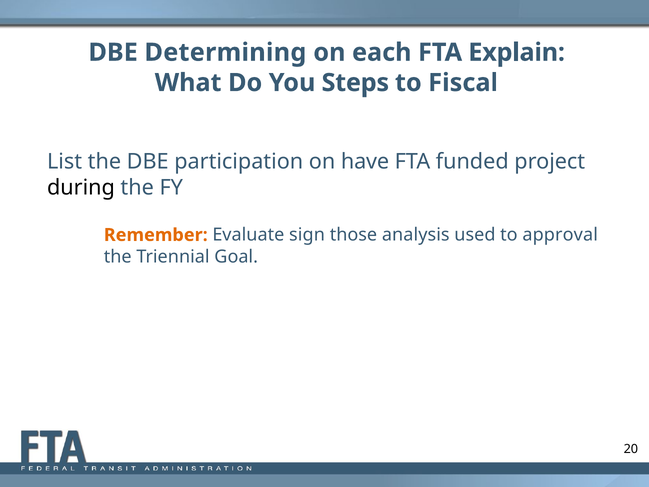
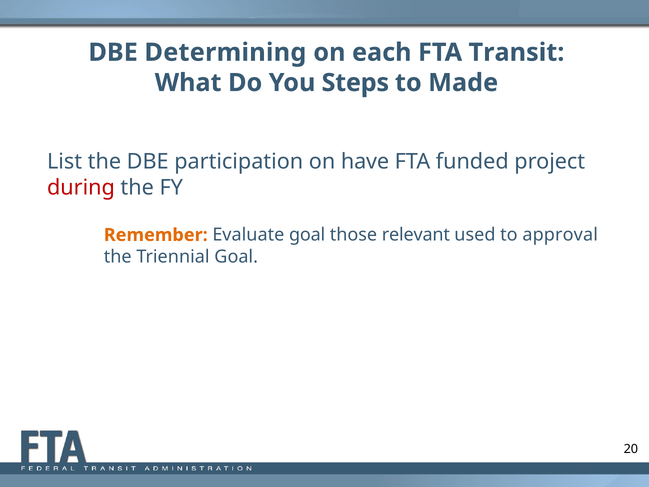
Explain: Explain -> Transit
Fiscal: Fiscal -> Made
during colour: black -> red
Evaluate sign: sign -> goal
analysis: analysis -> relevant
